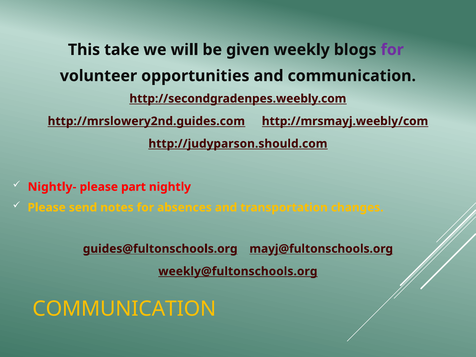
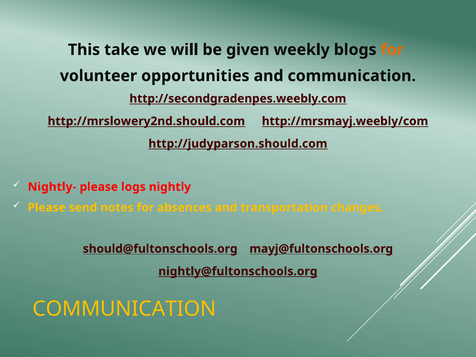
for at (392, 50) colour: purple -> orange
http://mrslowery2nd.guides.com: http://mrslowery2nd.guides.com -> http://mrslowery2nd.should.com
part: part -> logs
guides@fultonschools.org: guides@fultonschools.org -> should@fultonschools.org
weekly@fultonschools.org: weekly@fultonschools.org -> nightly@fultonschools.org
